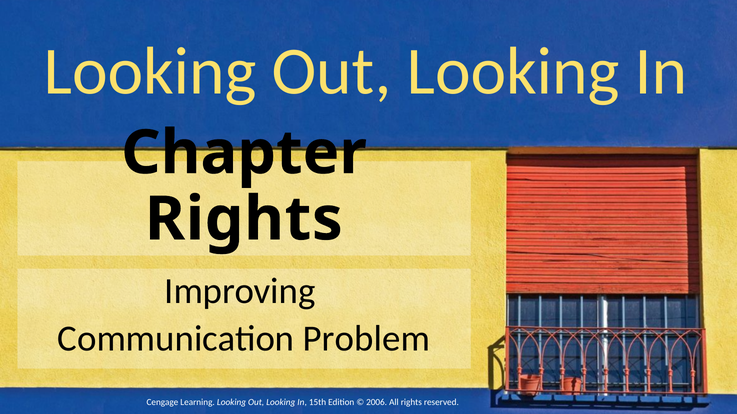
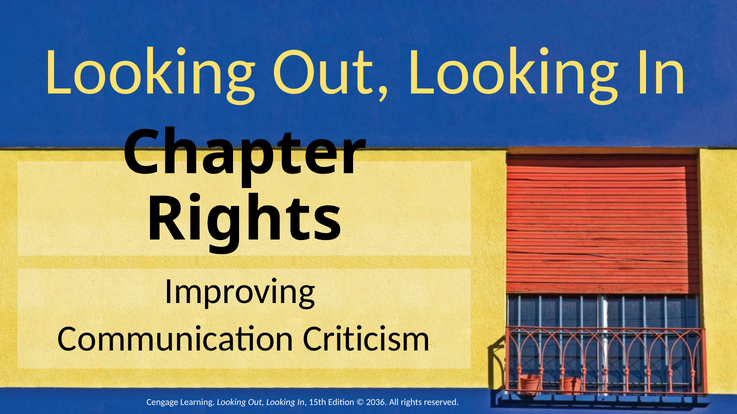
Problem: Problem -> Criticism
2006: 2006 -> 2036
